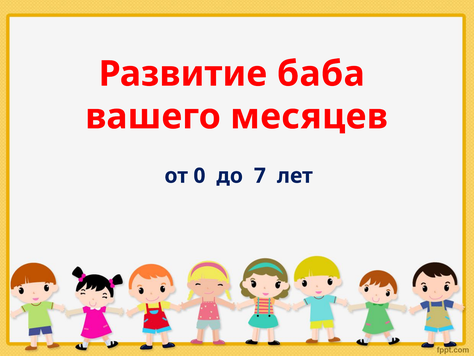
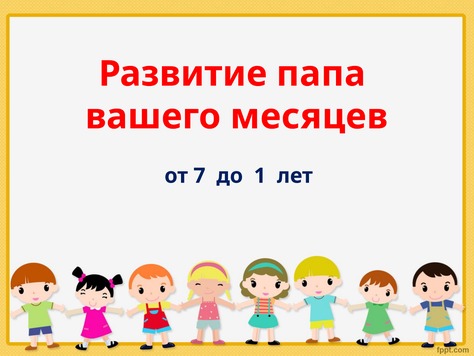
баба: баба -> папа
0: 0 -> 7
7: 7 -> 1
